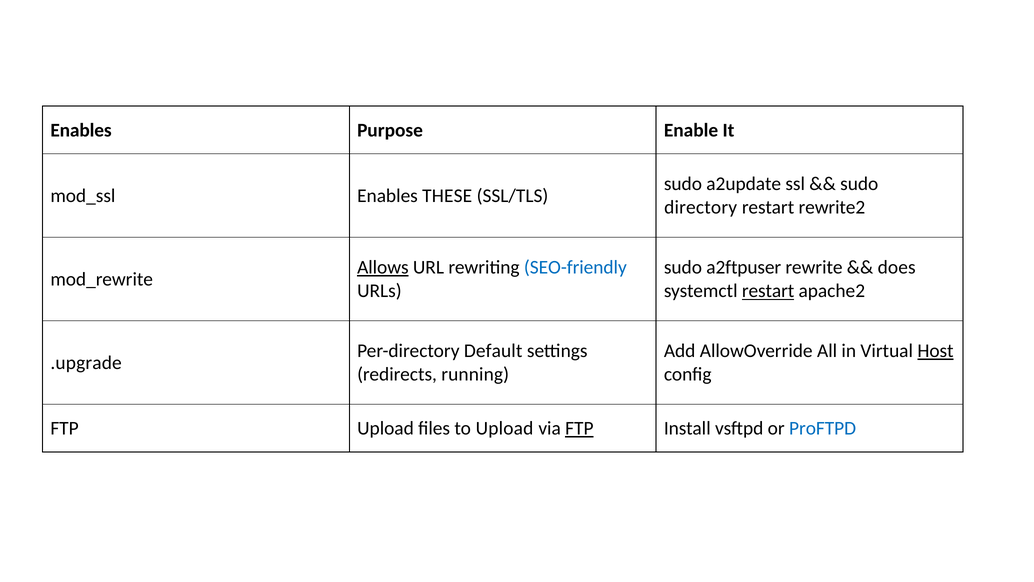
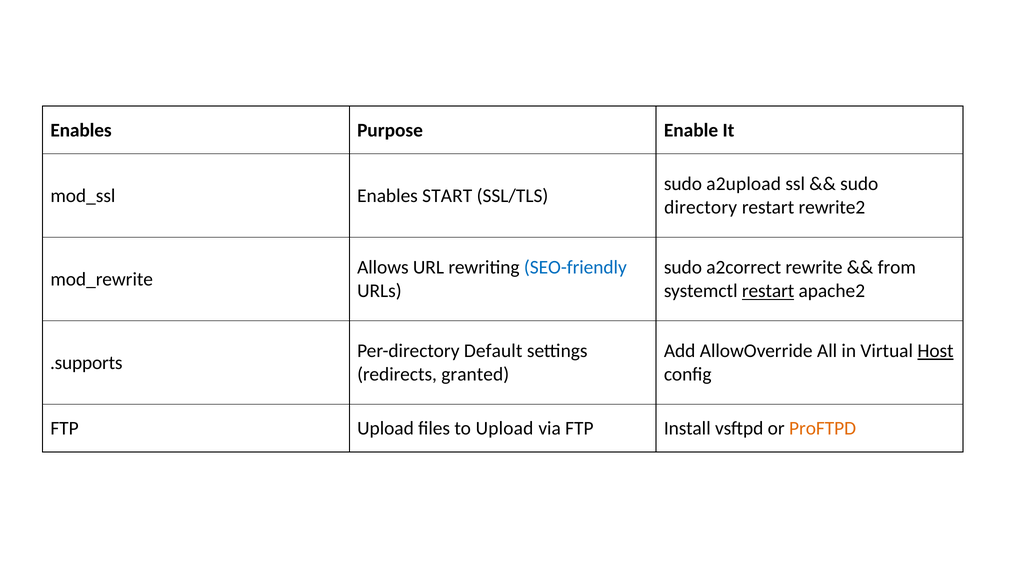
a2update: a2update -> a2upload
THESE: THESE -> START
Allows underline: present -> none
a2ftpuser: a2ftpuser -> a2correct
does: does -> from
.upgrade: .upgrade -> .supports
running: running -> granted
FTP at (579, 428) underline: present -> none
ProFTPD colour: blue -> orange
